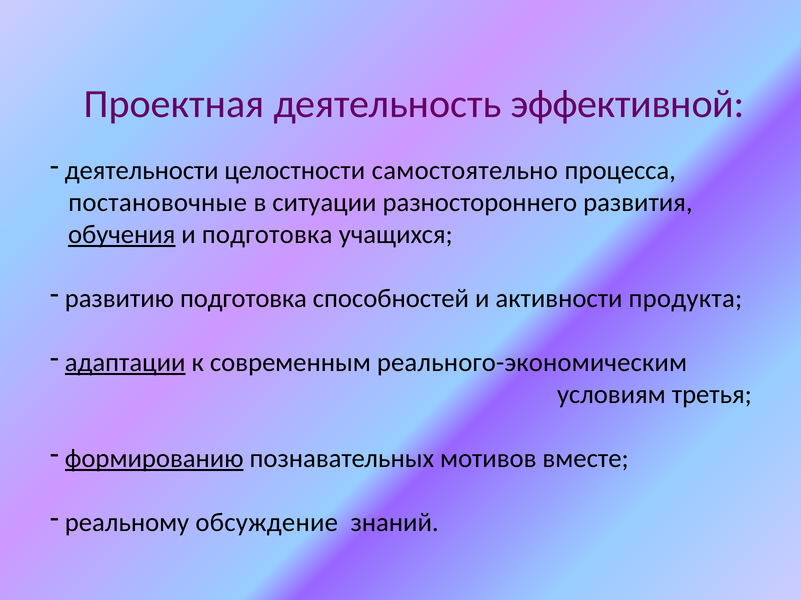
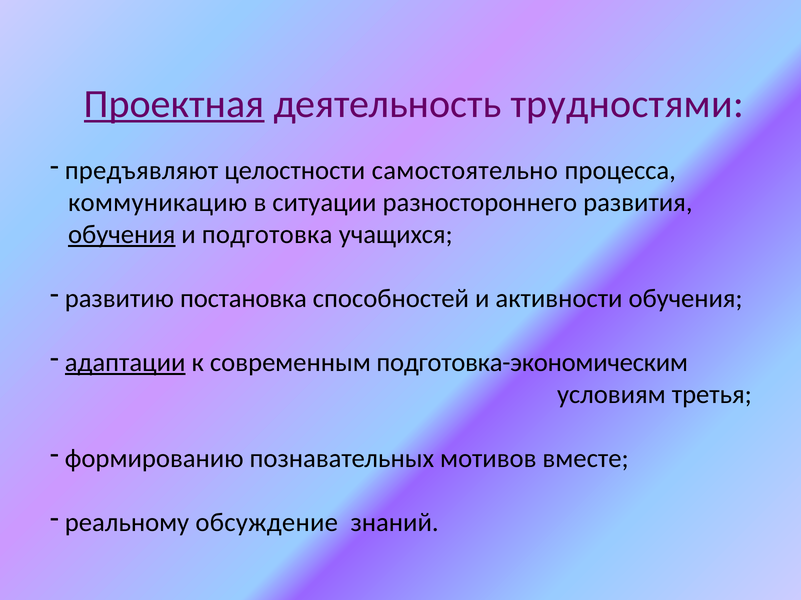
Проектная underline: none -> present
эффективной: эффективной -> трудностями
деятельности: деятельности -> предъявляют
постановочные: постановочные -> коммуникацию
развитию подготовка: подготовка -> постановка
активности продукта: продукта -> обучения
реального-экономическим: реального-экономическим -> подготовка-экономическим
формированию underline: present -> none
